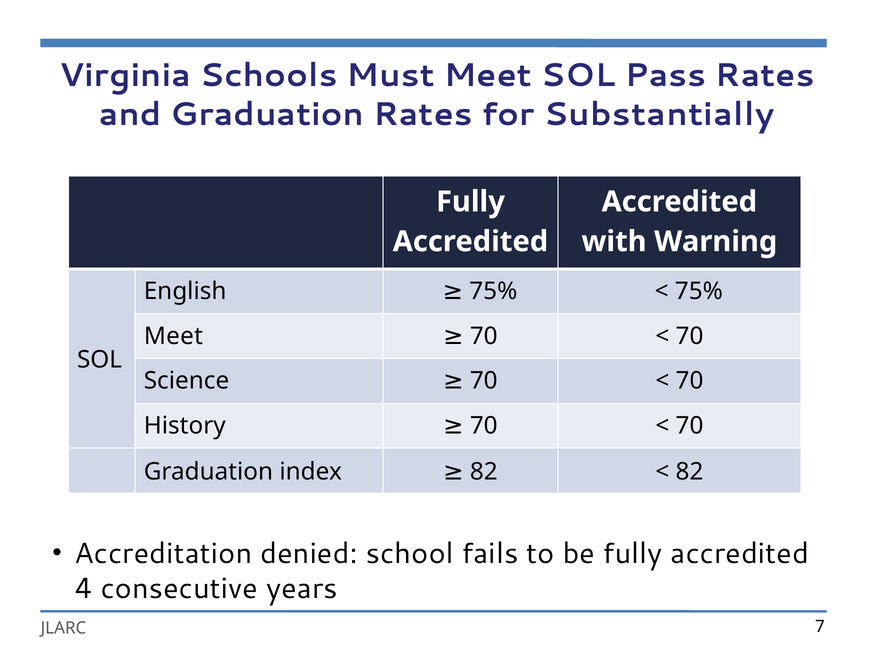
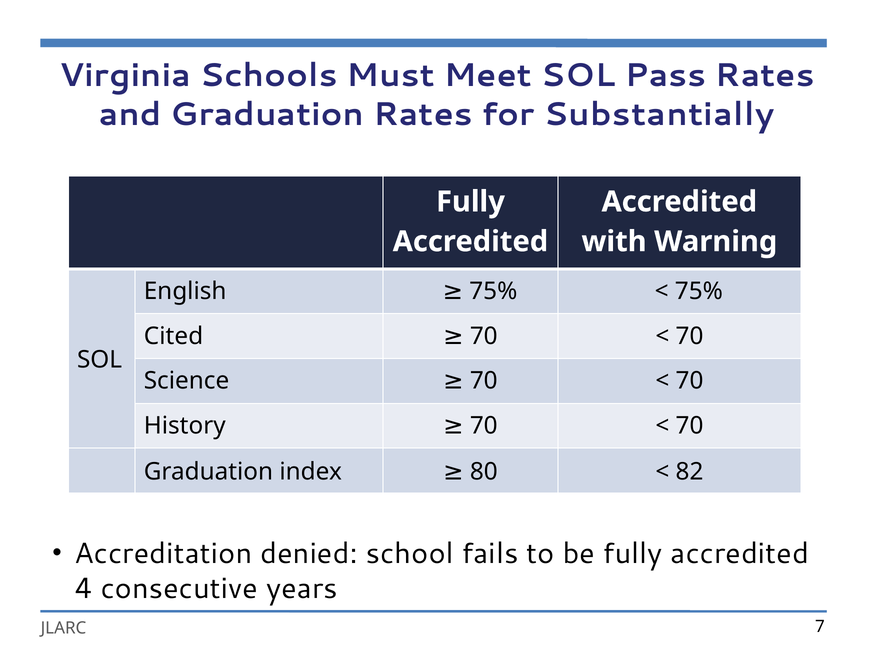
Meet at (173, 336): Meet -> Cited
82 at (484, 472): 82 -> 80
